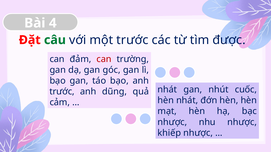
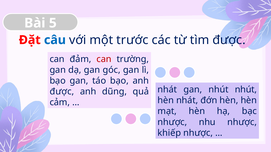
4: 4 -> 5
câu colour: green -> blue
nhút cuốc: cuốc -> nhút
trước at (62, 92): trước -> được
